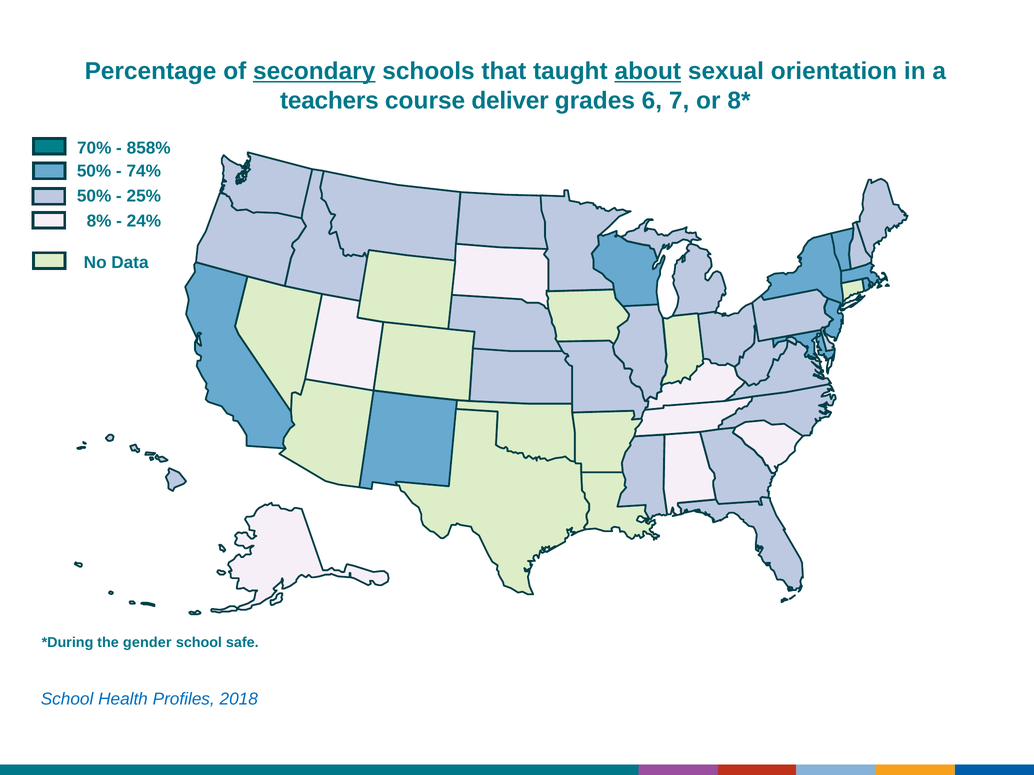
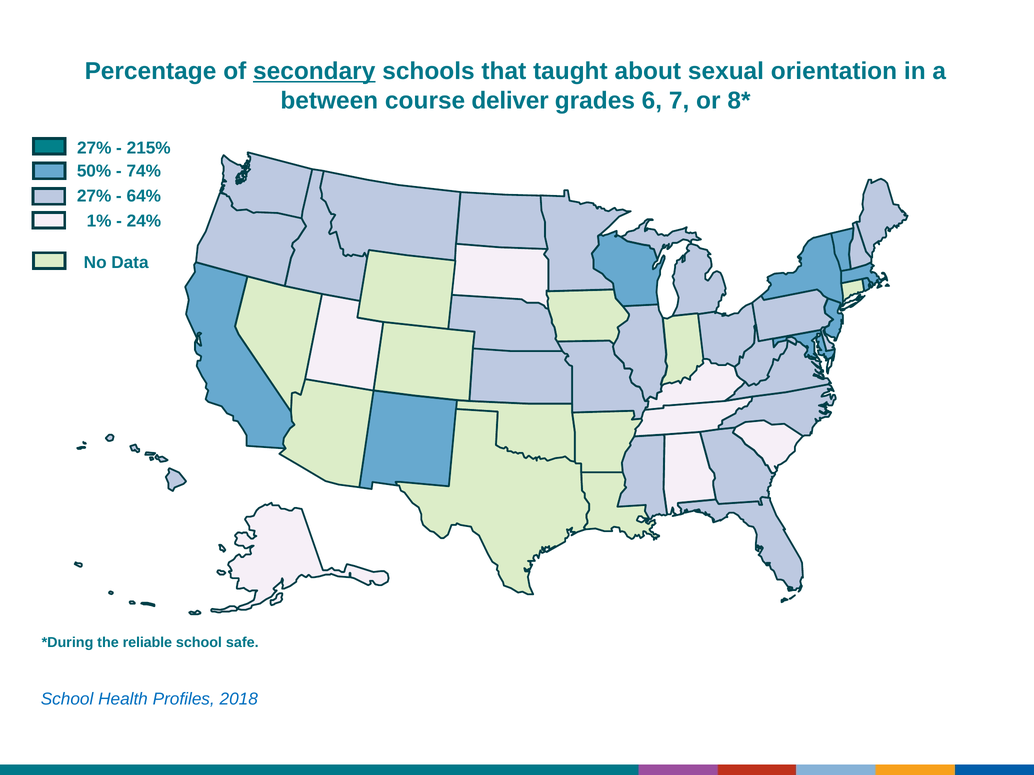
about underline: present -> none
teachers: teachers -> between
70% at (94, 148): 70% -> 27%
858%: 858% -> 215%
50% at (94, 196): 50% -> 27%
25%: 25% -> 64%
8%: 8% -> 1%
gender: gender -> reliable
